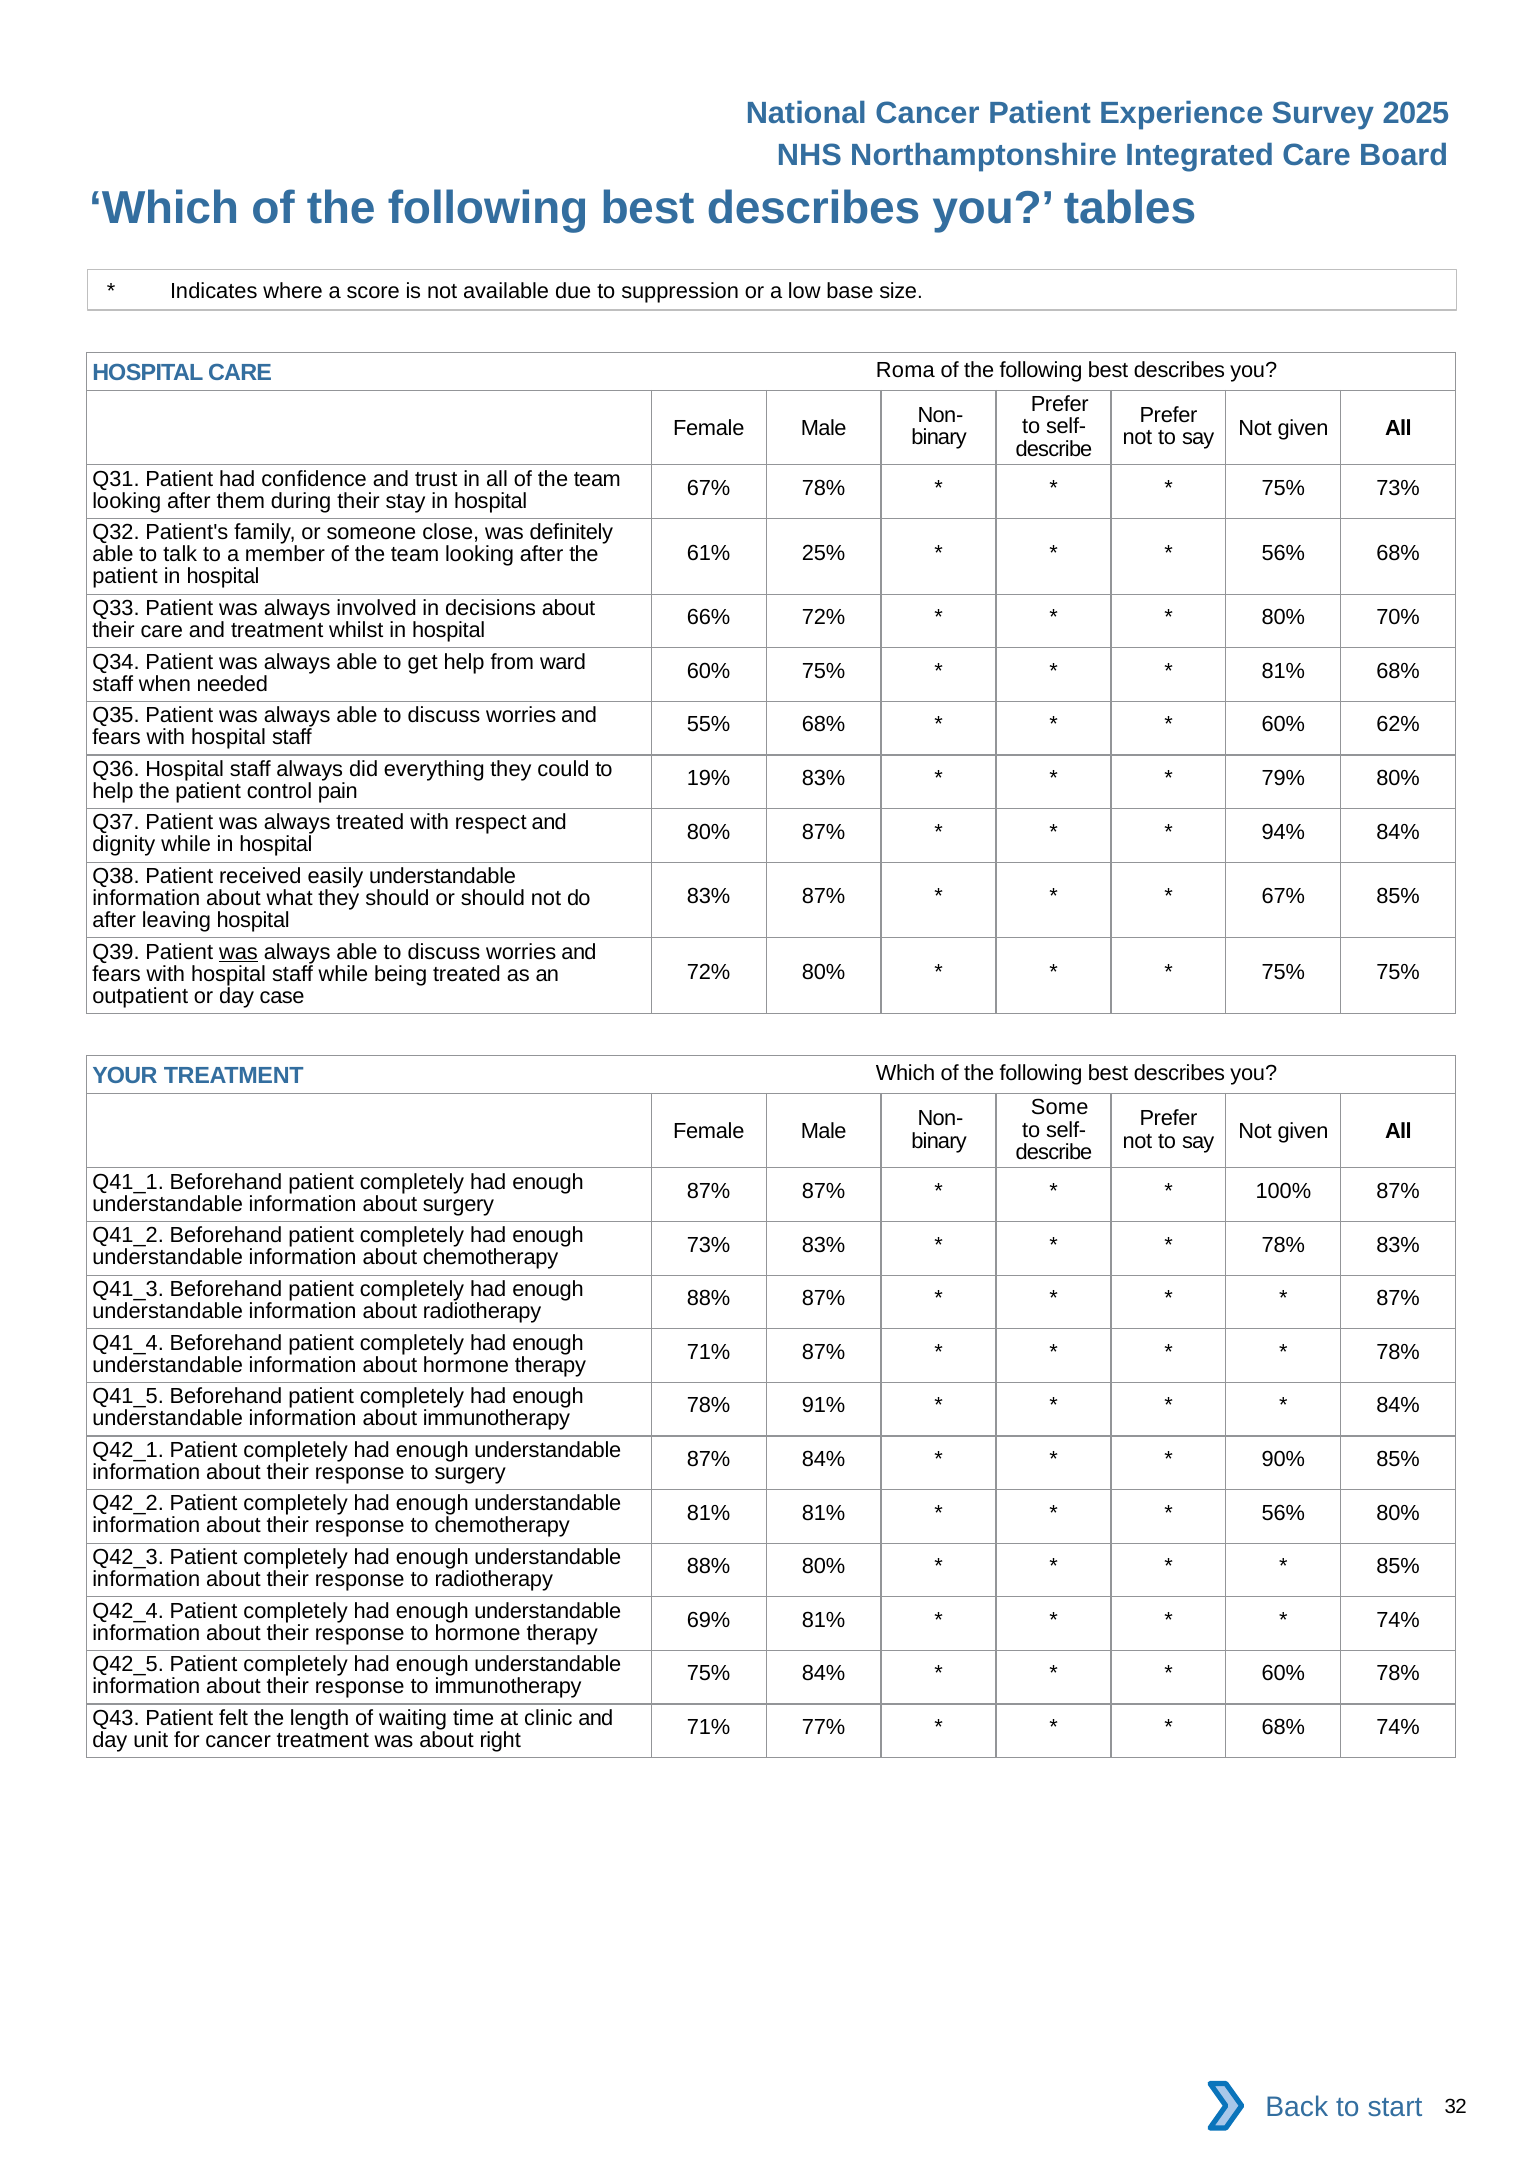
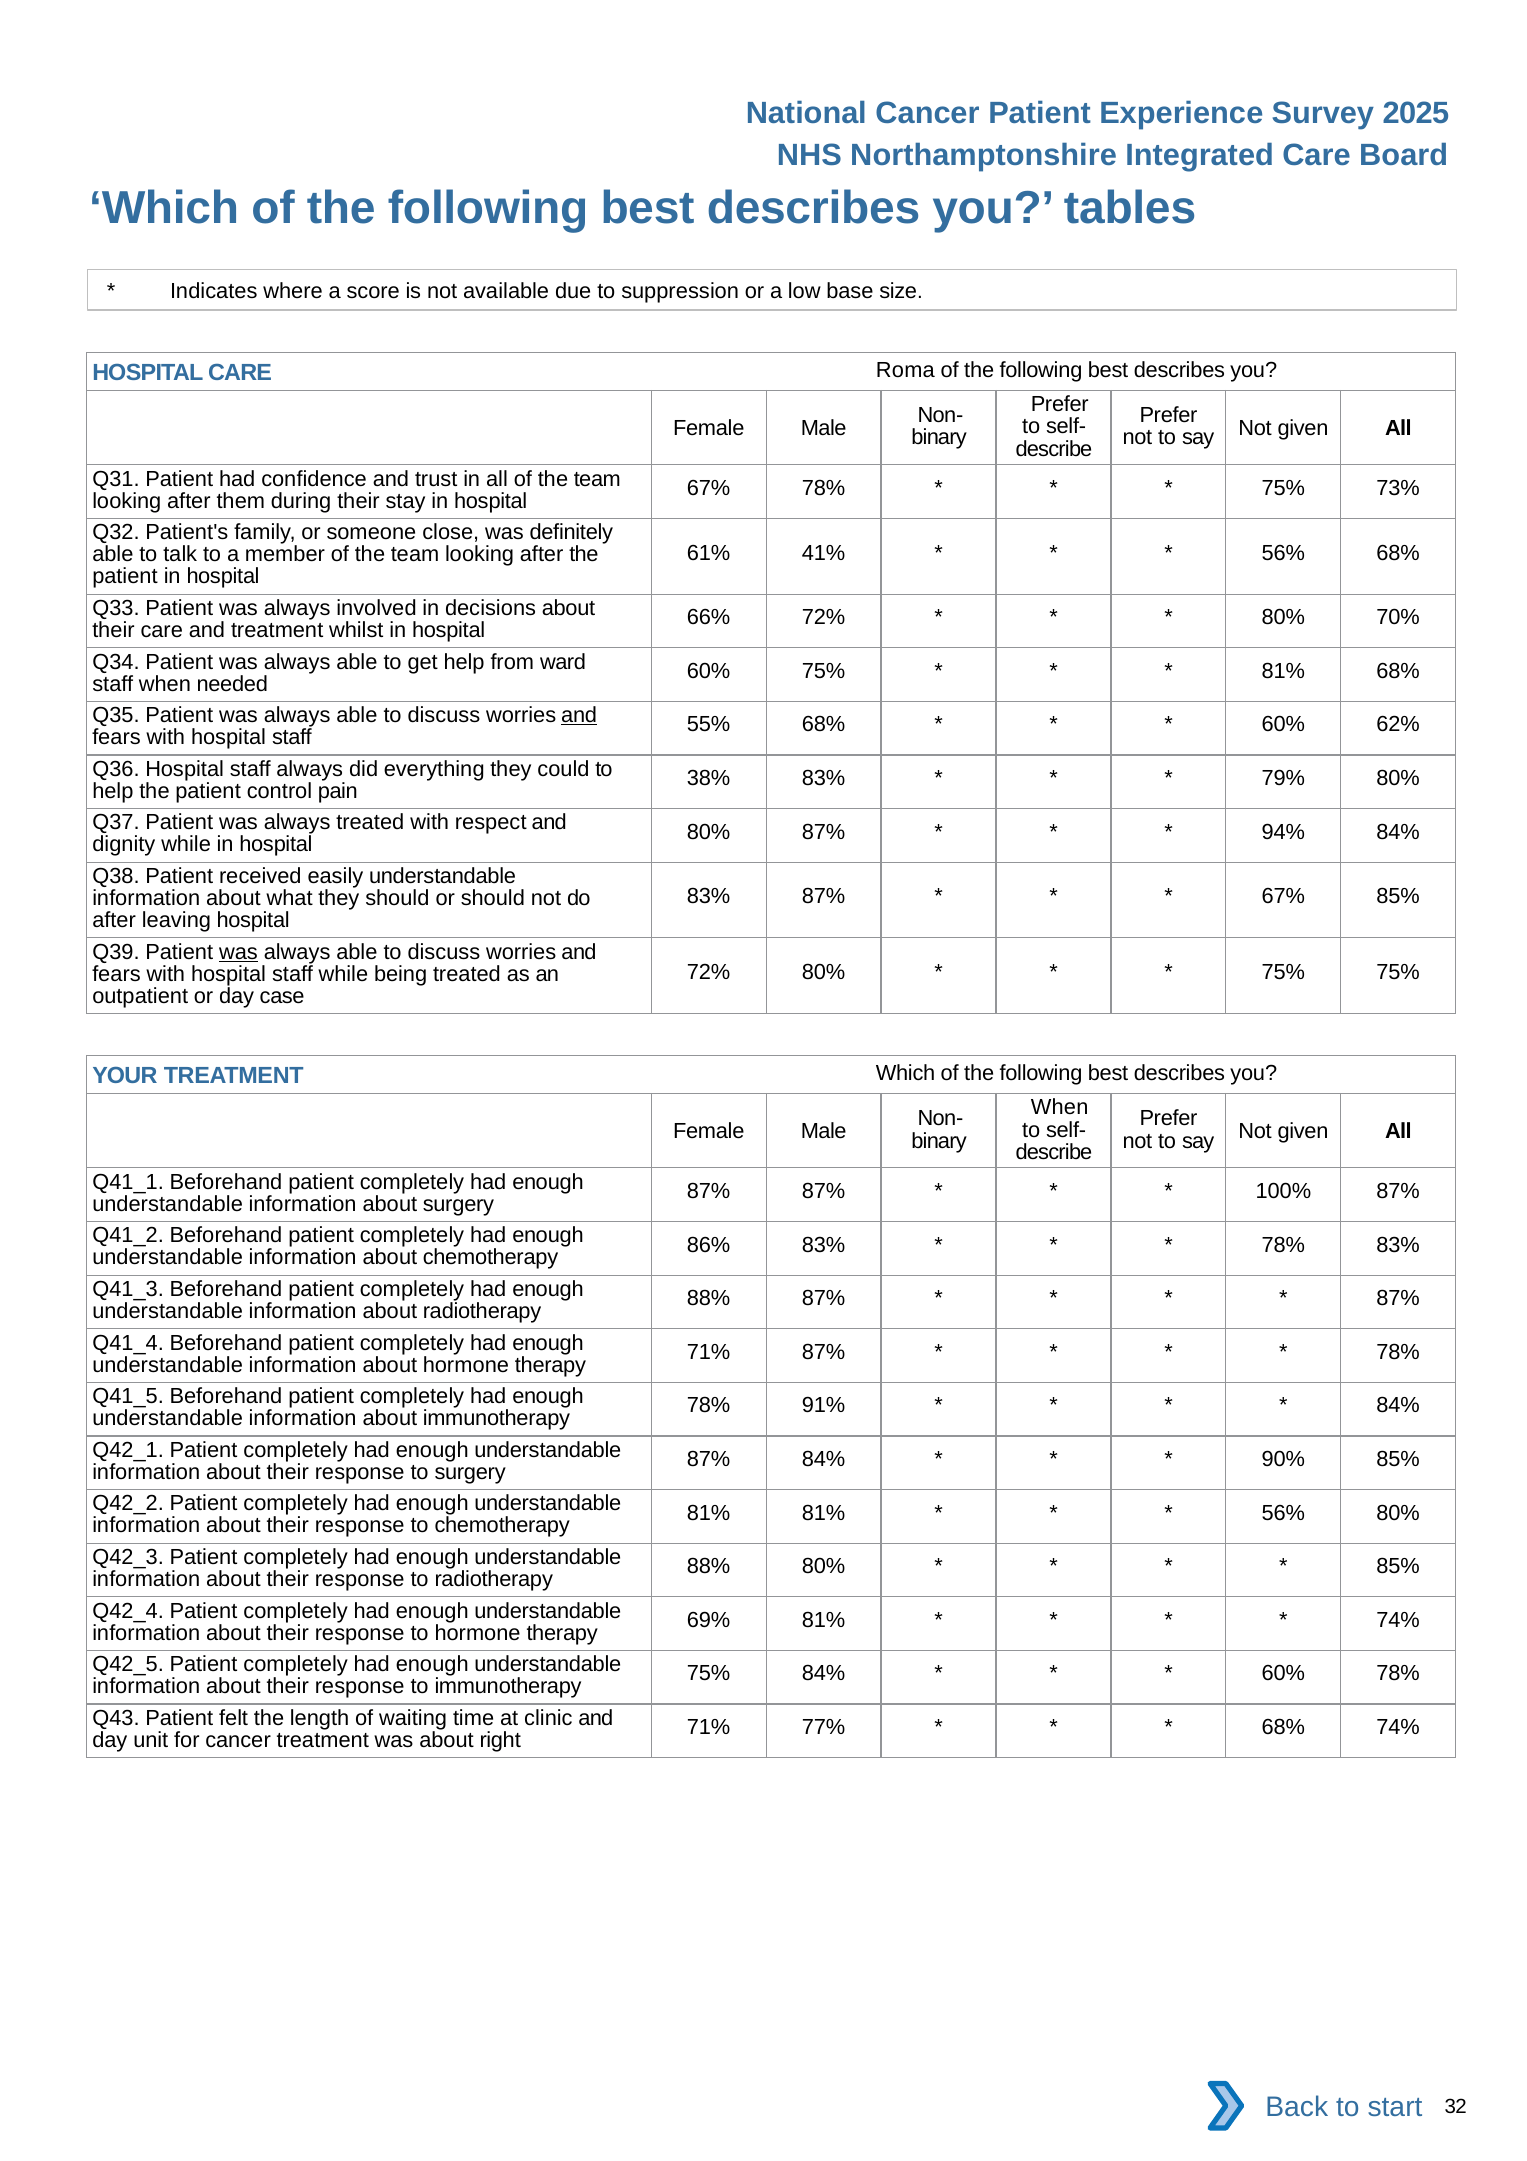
25%: 25% -> 41%
and at (579, 715) underline: none -> present
19%: 19% -> 38%
Some at (1060, 1108): Some -> When
73% at (709, 1245): 73% -> 86%
